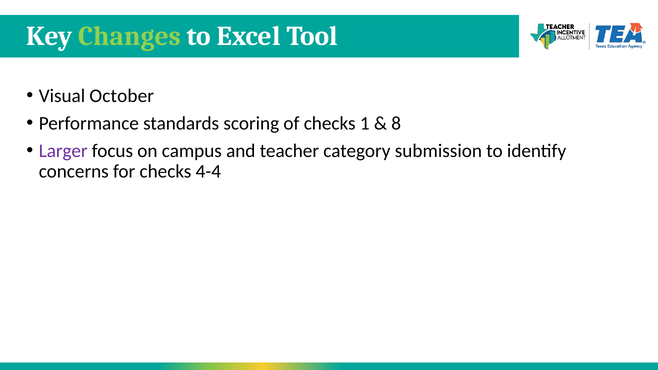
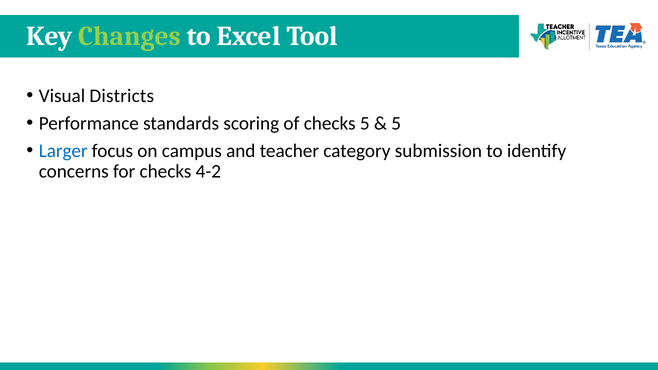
October: October -> Districts
checks 1: 1 -> 5
8 at (396, 123): 8 -> 5
Larger colour: purple -> blue
4-4: 4-4 -> 4-2
